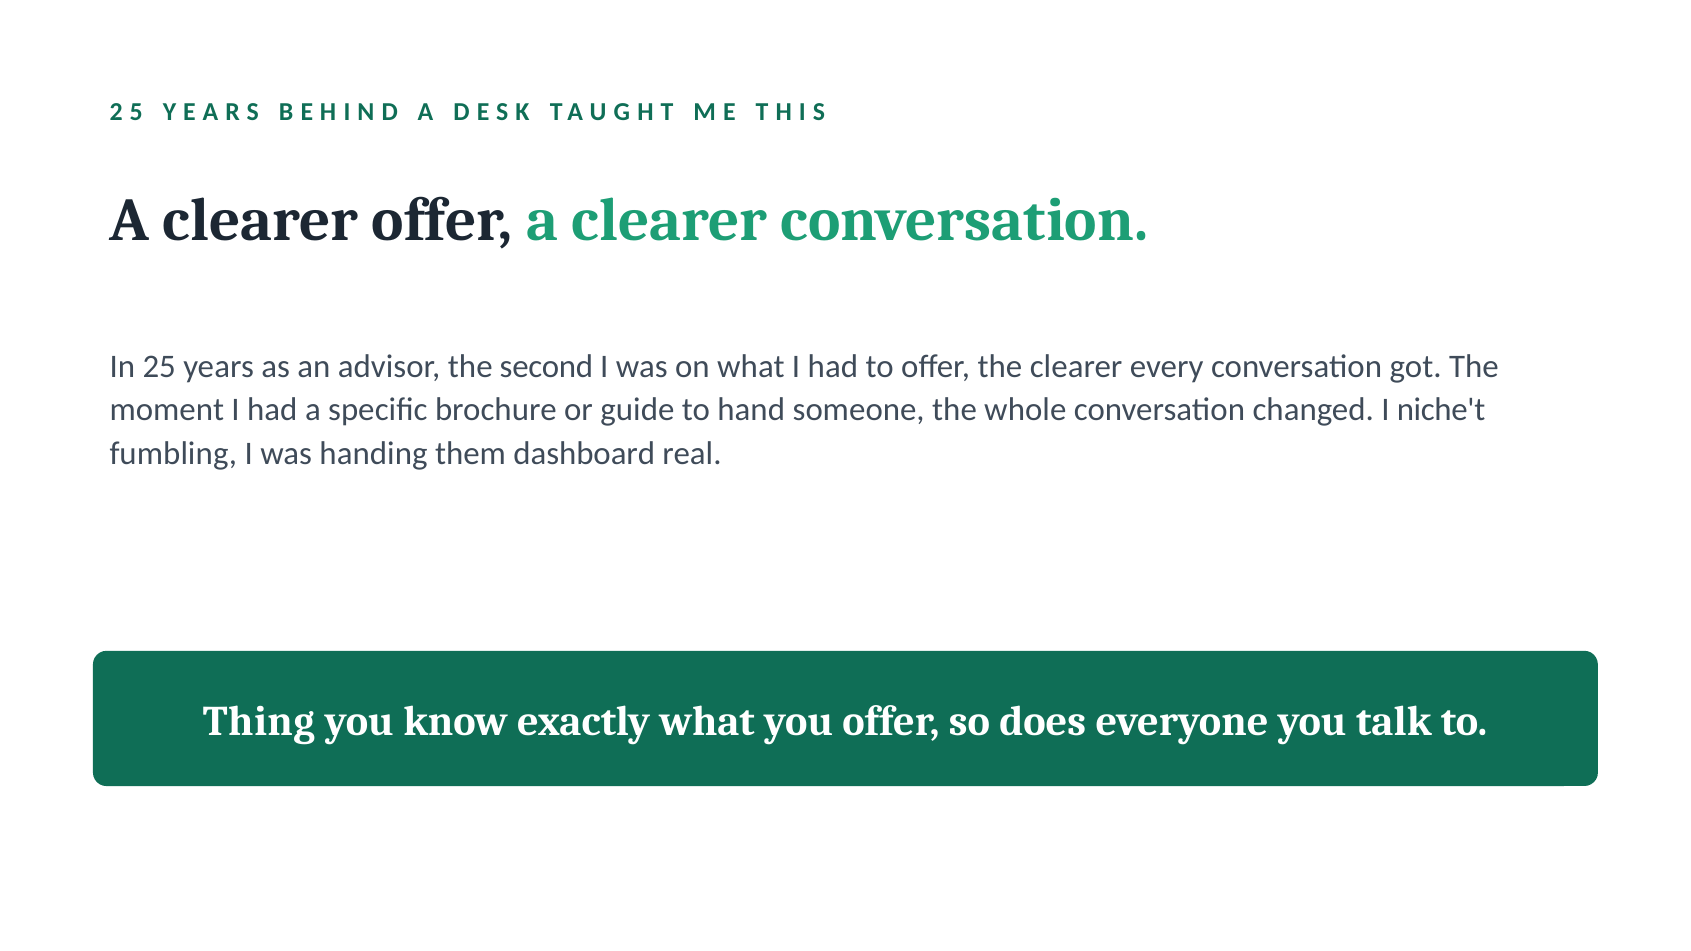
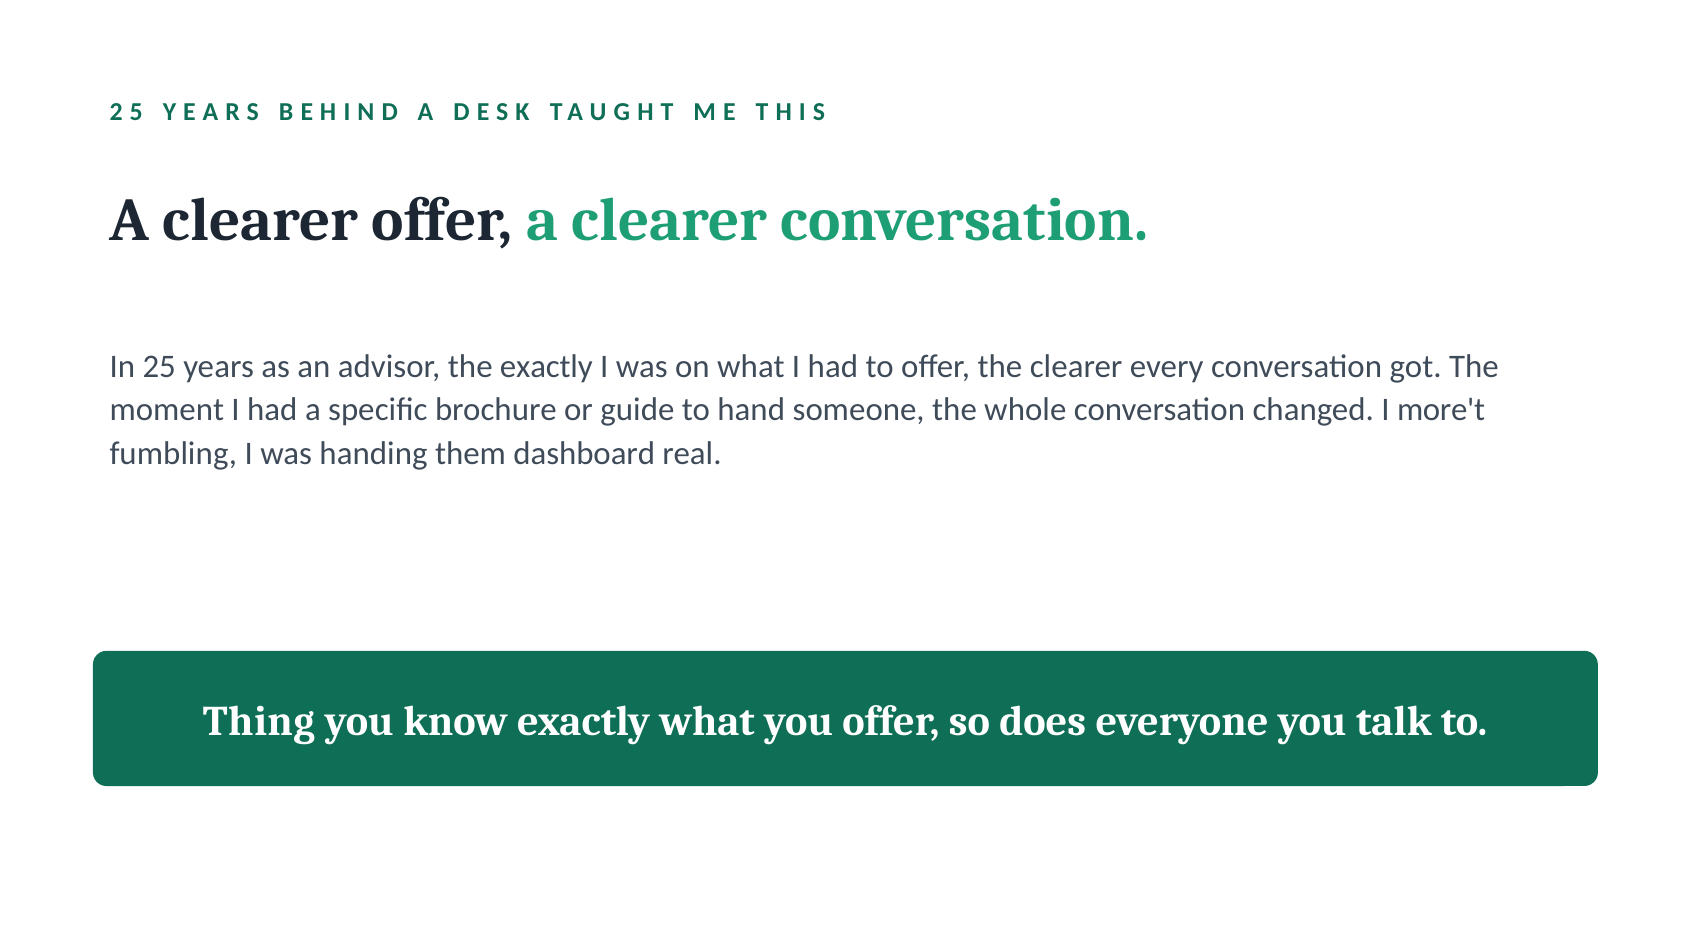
the second: second -> exactly
niche't: niche't -> more't
